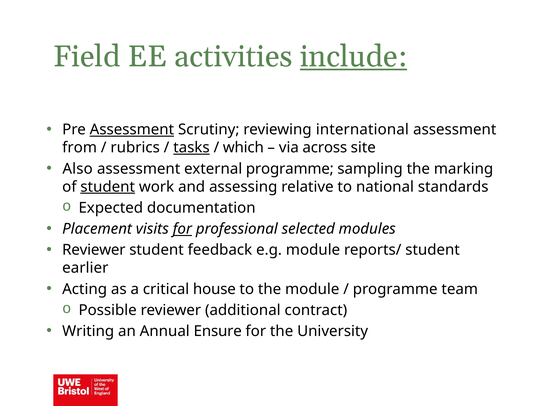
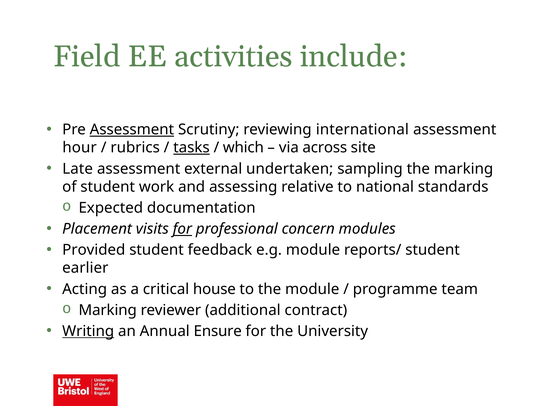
include underline: present -> none
from: from -> hour
Also: Also -> Late
external programme: programme -> undertaken
student at (108, 187) underline: present -> none
selected: selected -> concern
Reviewer at (94, 250): Reviewer -> Provided
Possible at (108, 311): Possible -> Marking
Writing underline: none -> present
